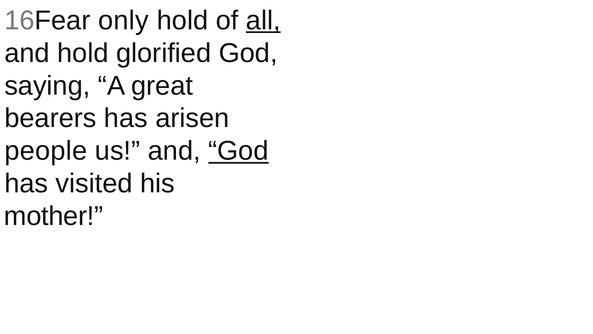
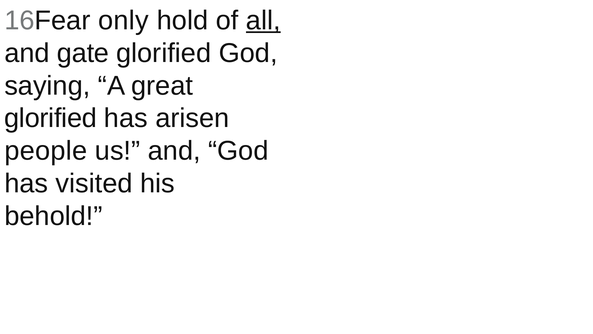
and hold: hold -> gate
bearers at (50, 118): bearers -> glorified
God at (238, 151) underline: present -> none
mother: mother -> behold
